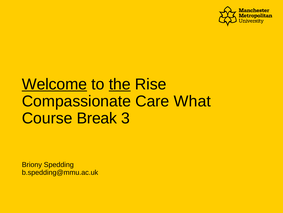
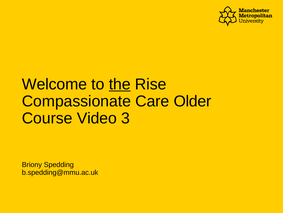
Welcome underline: present -> none
What: What -> Older
Break: Break -> Video
